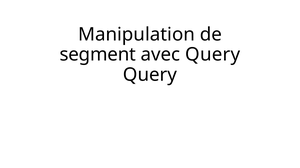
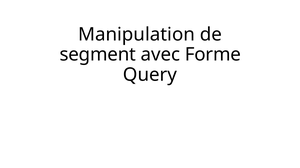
avec Query: Query -> Forme
